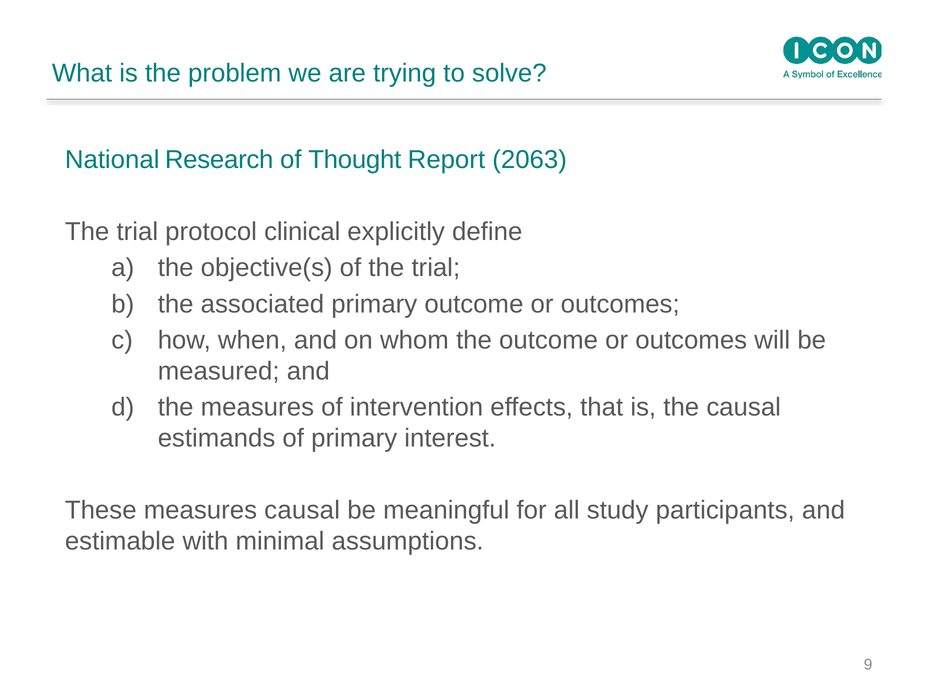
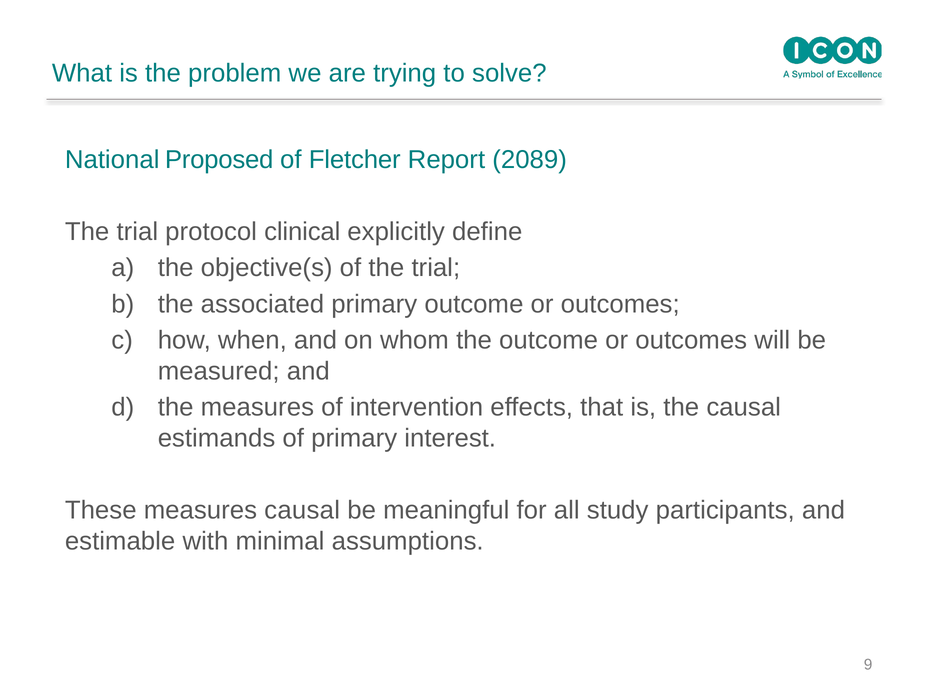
Research: Research -> Proposed
Thought: Thought -> Fletcher
2063: 2063 -> 2089
